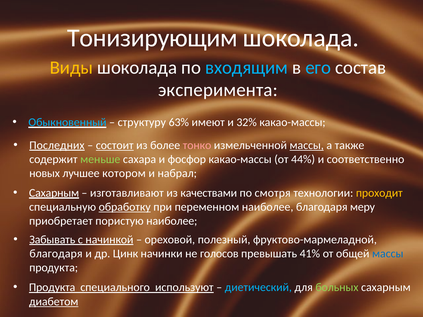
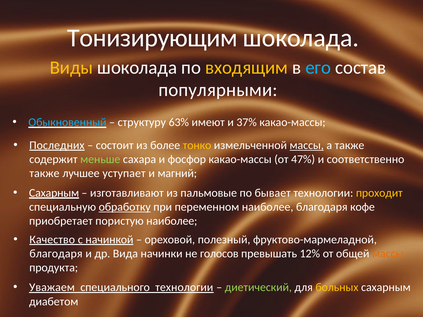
входящим colour: light blue -> yellow
эксперимента: эксперимента -> популярными
32%: 32% -> 37%
состоит underline: present -> none
тонко colour: pink -> yellow
44%: 44% -> 47%
новых at (45, 173): новых -> также
котором: котором -> уступает
набрал: набрал -> магний
качествами: качествами -> пальмовые
смотря: смотря -> бывает
меру: меру -> кофе
Забывать: Забывать -> Качество
Цинк: Цинк -> Вида
41%: 41% -> 12%
массы at (388, 254) colour: blue -> orange
Продукта at (52, 288): Продукта -> Уважаем
специального используют: используют -> технологии
диетический colour: light blue -> light green
больных colour: light green -> yellow
диабетом underline: present -> none
